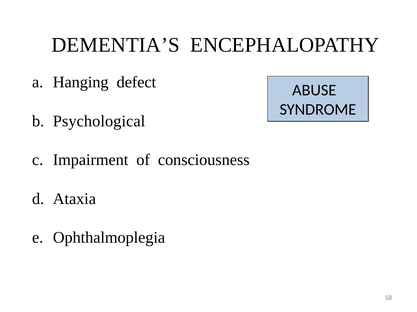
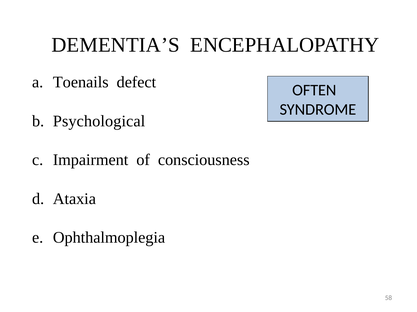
Hanging: Hanging -> Toenails
ABUSE: ABUSE -> OFTEN
